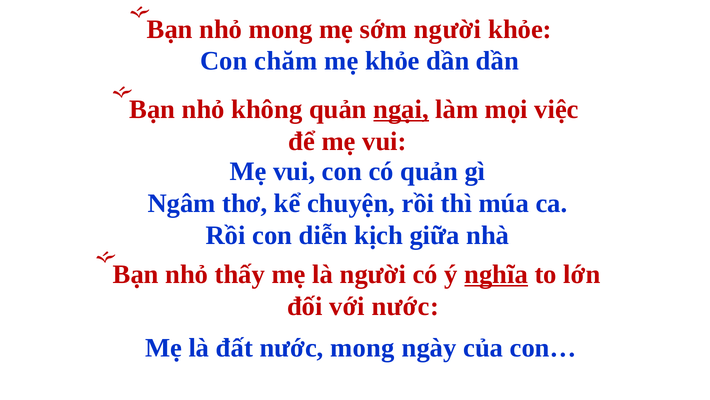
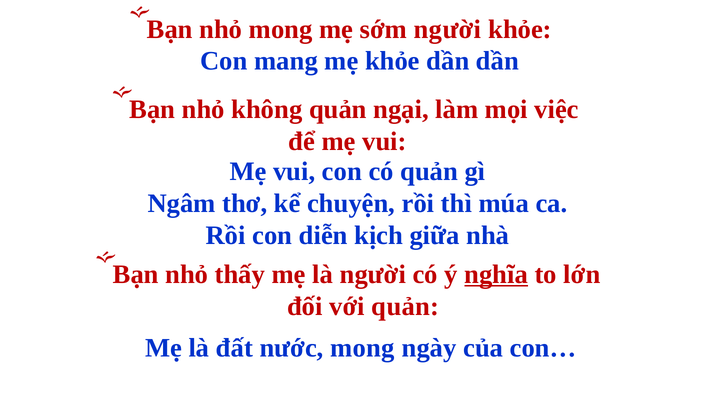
chăm: chăm -> mang
ngại underline: present -> none
với nước: nước -> quản
